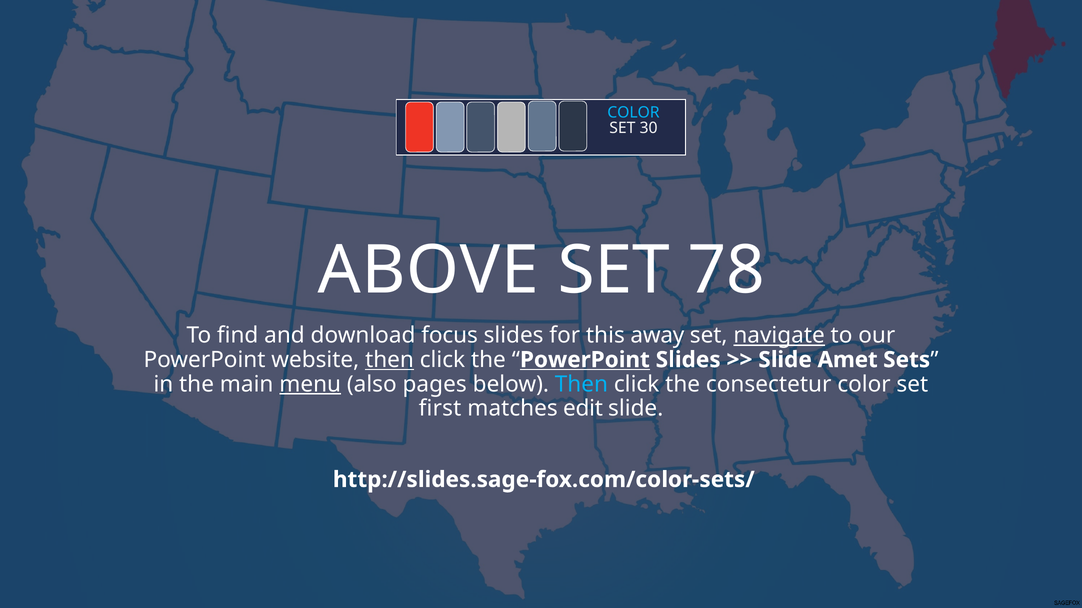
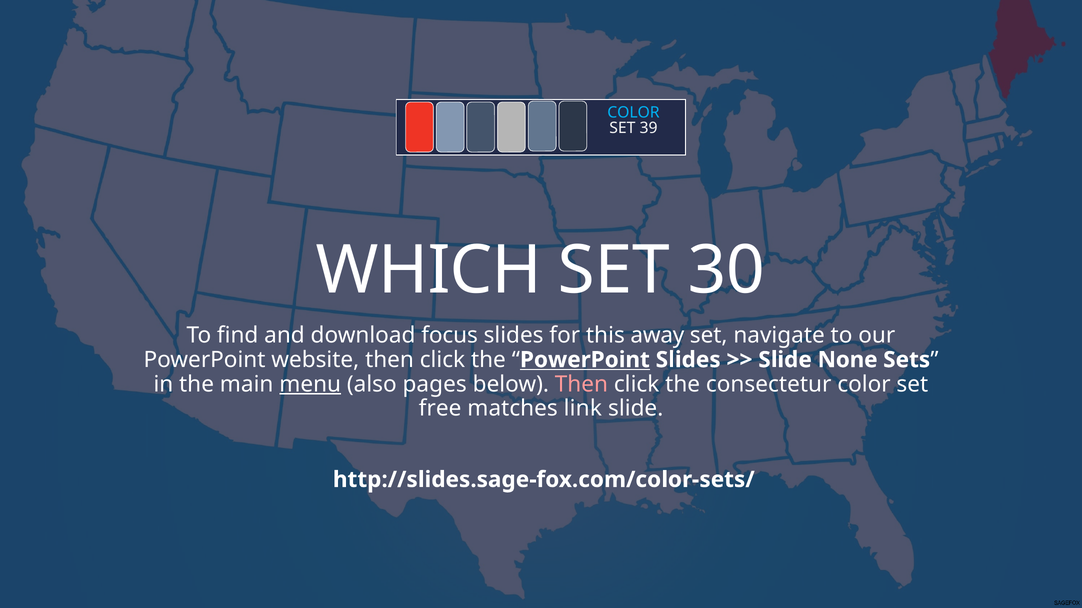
30: 30 -> 39
ABOVE: ABOVE -> WHICH
78: 78 -> 30
navigate underline: present -> none
then at (389, 360) underline: present -> none
Amet: Amet -> None
Then at (581, 384) colour: light blue -> pink
first: first -> free
edit: edit -> link
